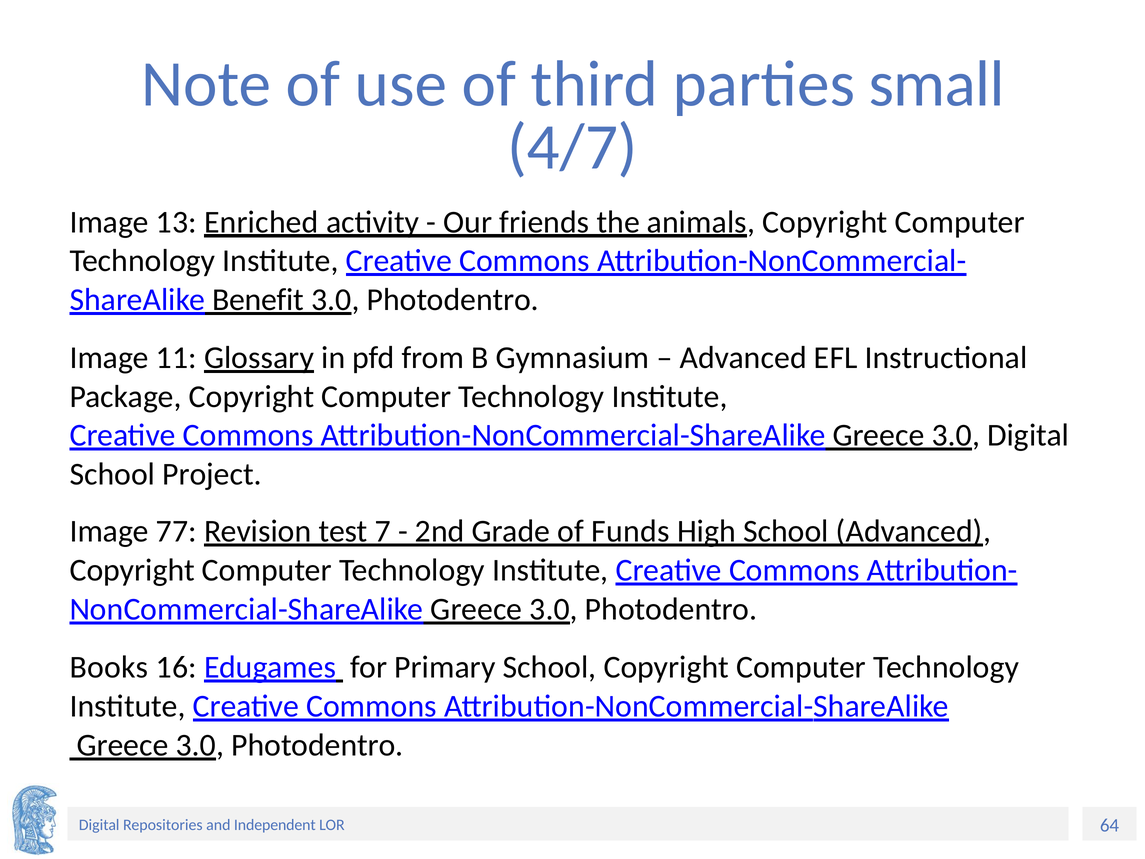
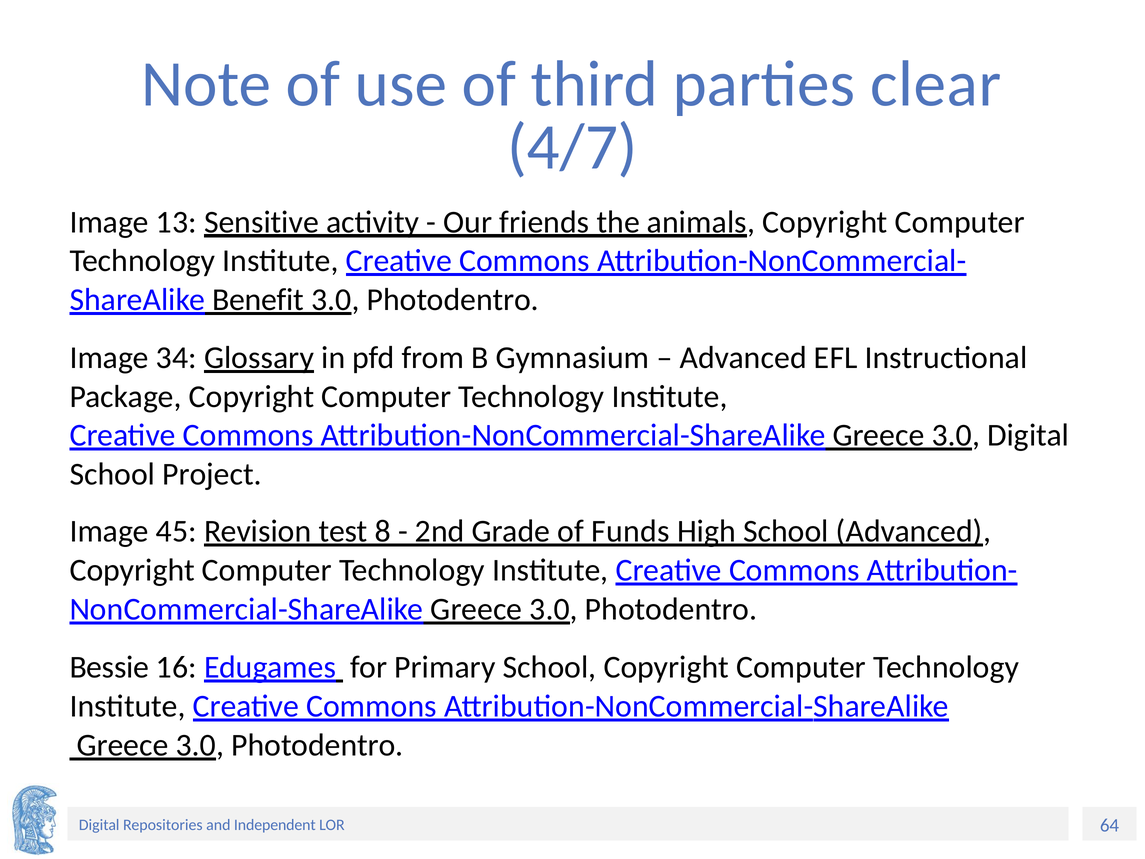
small: small -> clear
Enriched: Enriched -> Sensitive
11: 11 -> 34
77: 77 -> 45
7: 7 -> 8
Books: Books -> Bessie
